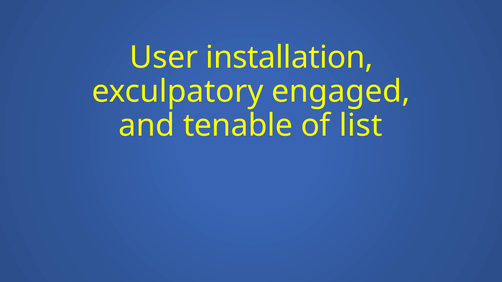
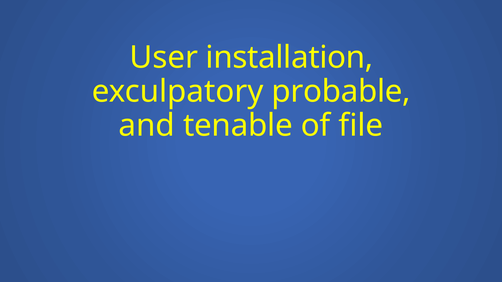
engaged: engaged -> probable
list: list -> file
